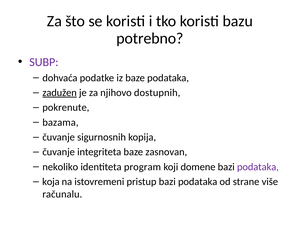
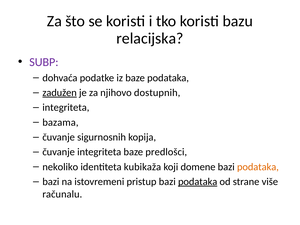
potrebno: potrebno -> relacijska
pokrenute at (66, 107): pokrenute -> integriteta
zasnovan: zasnovan -> predlošci
program: program -> kubikaža
podataka at (258, 167) colour: purple -> orange
koja at (51, 182): koja -> bazi
podataka at (198, 182) underline: none -> present
